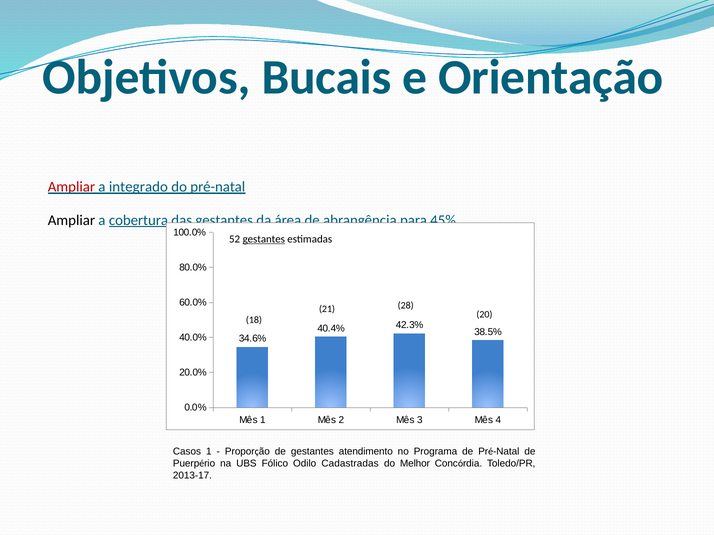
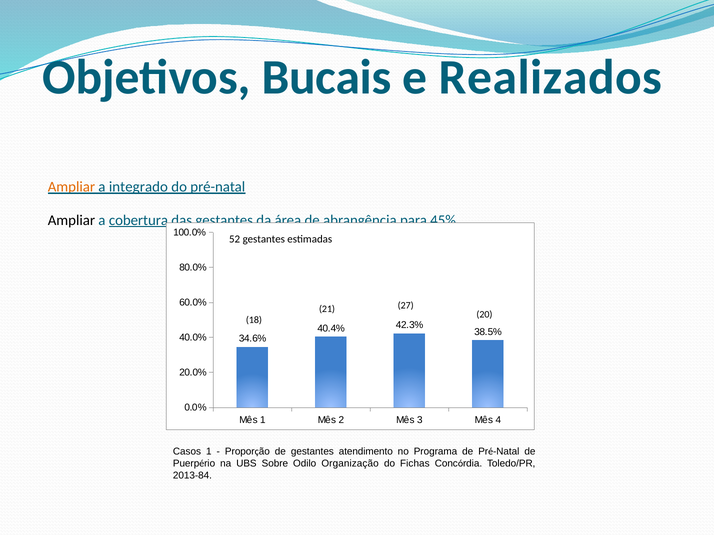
Orientação: Orientação -> Realizados
Ampliar at (71, 187) colour: red -> orange
gestantes at (264, 239) underline: present -> none
28: 28 -> 27
Fólico: Fólico -> Sobre
Cadastradas: Cadastradas -> Organização
Melhor: Melhor -> Fichas
2013-17: 2013-17 -> 2013-84
